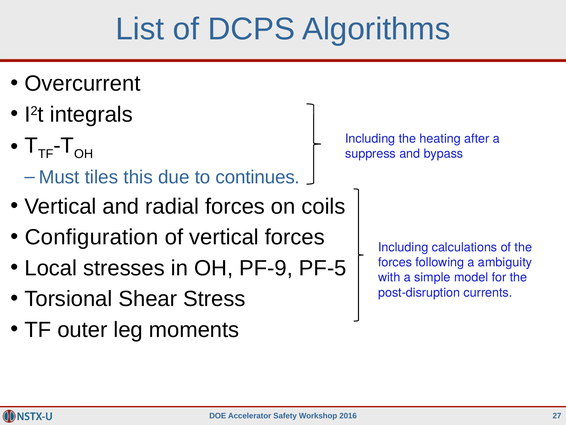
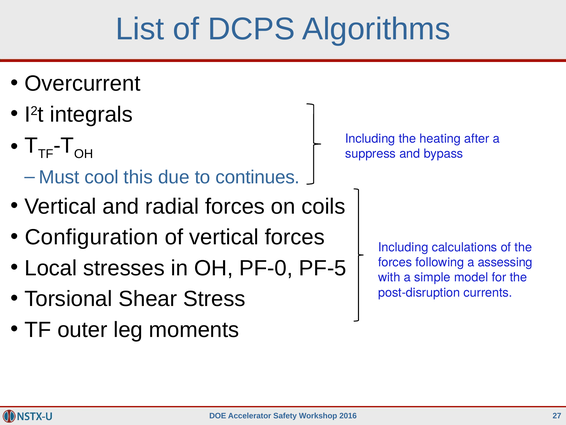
tiles: tiles -> cool
PF-9: PF-9 -> PF-0
ambiguity: ambiguity -> assessing
